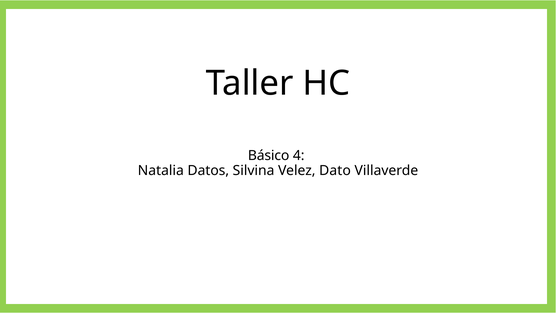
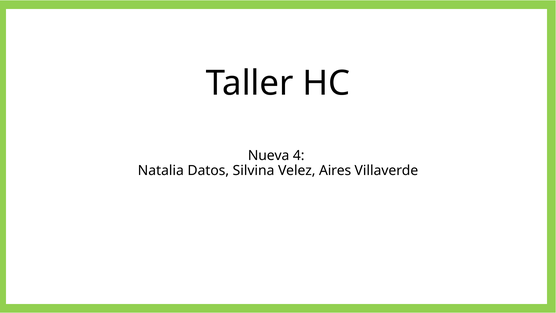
Básico: Básico -> Nueva
Dato: Dato -> Aires
